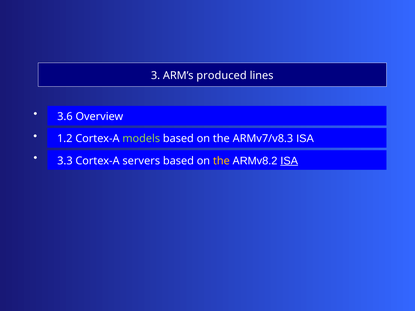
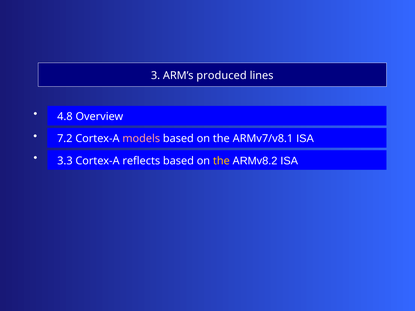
3.6: 3.6 -> 4.8
1.2: 1.2 -> 7.2
models colour: light green -> pink
ARMv7/v8.3: ARMv7/v8.3 -> ARMv7/v8.1
servers: servers -> reflects
ISA at (289, 161) underline: present -> none
